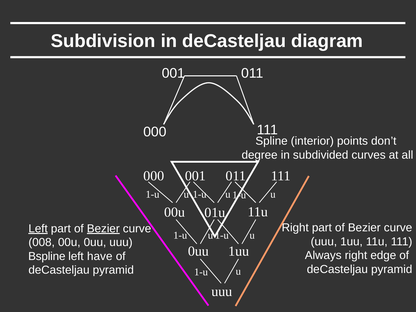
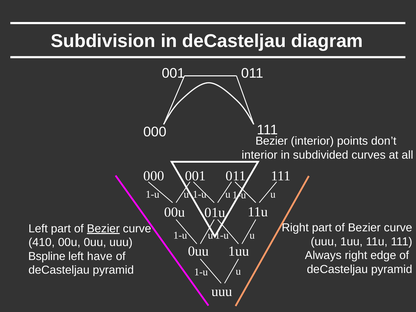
Spline at (272, 141): Spline -> Bezier
degree at (260, 155): degree -> interior
Left at (38, 229) underline: present -> none
008: 008 -> 410
